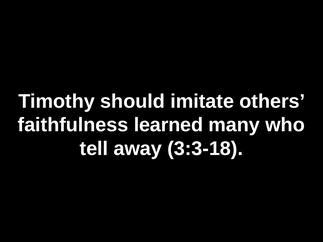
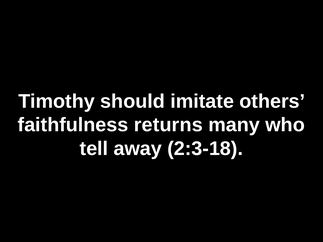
learned: learned -> returns
3:3-18: 3:3-18 -> 2:3-18
